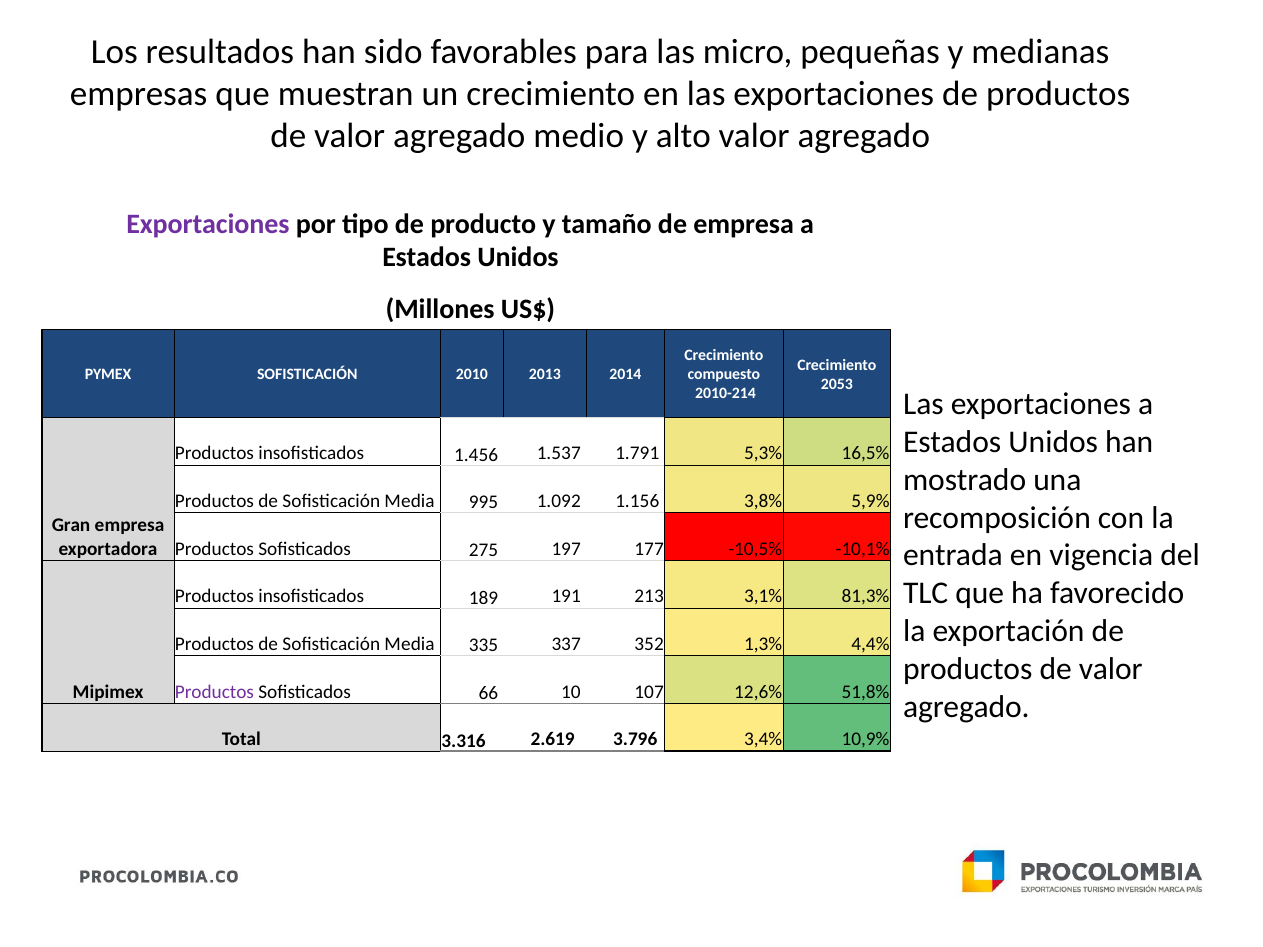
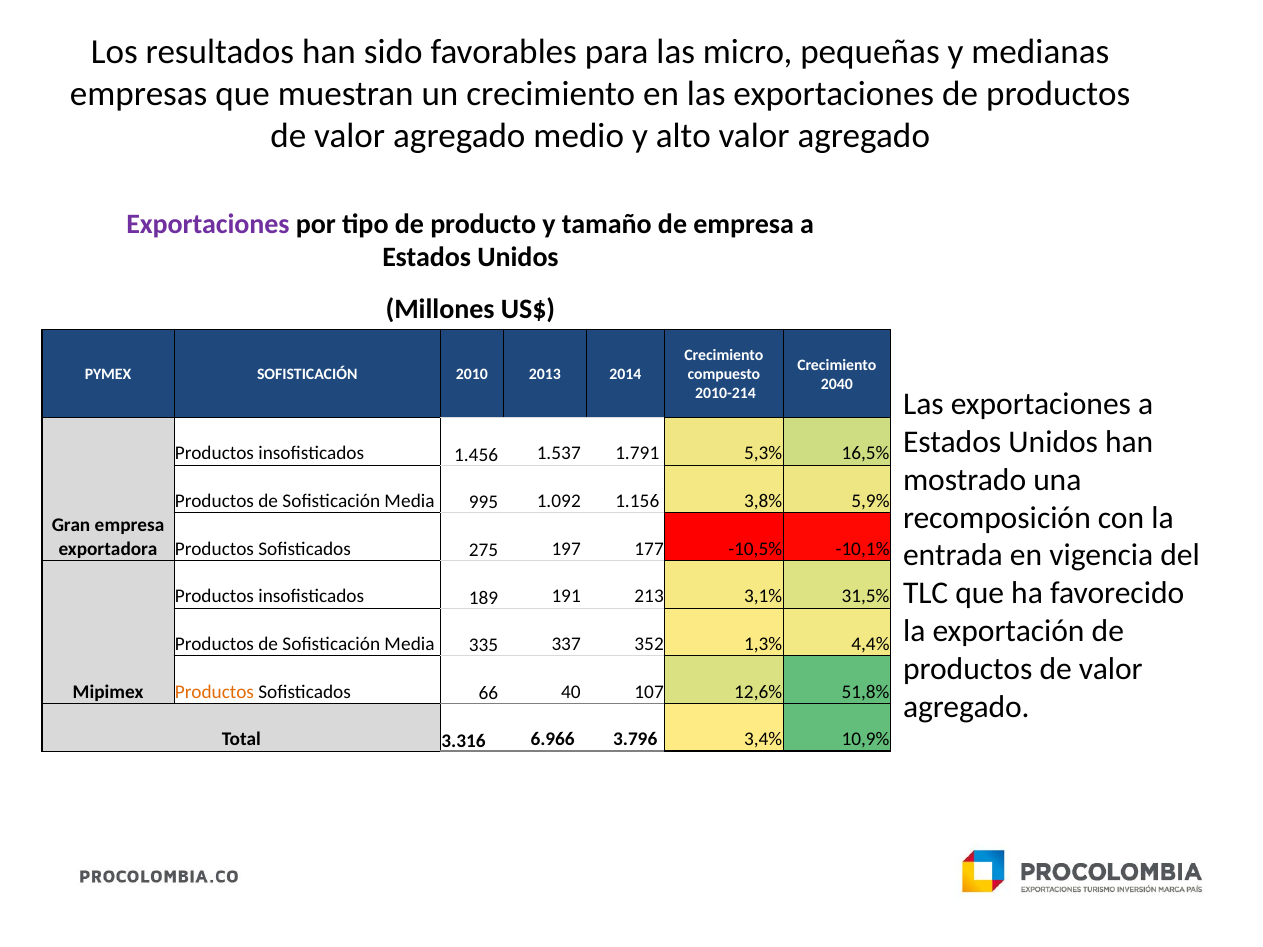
2053: 2053 -> 2040
81,3%: 81,3% -> 31,5%
Productos at (214, 692) colour: purple -> orange
10: 10 -> 40
2.619: 2.619 -> 6.966
